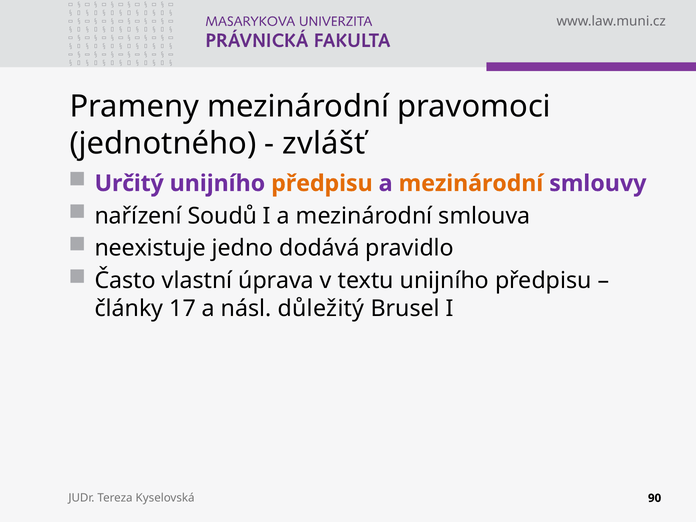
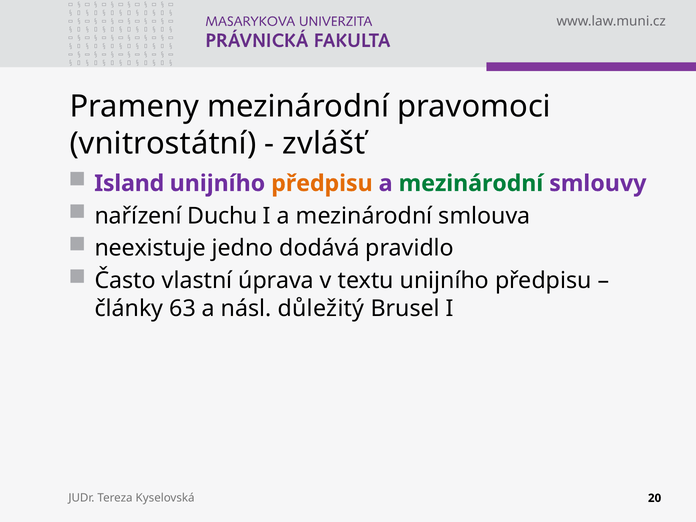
jednotného: jednotného -> vnitrostátní
Určitý: Určitý -> Island
mezinárodní at (471, 183) colour: orange -> green
Soudů: Soudů -> Duchu
17: 17 -> 63
90: 90 -> 20
